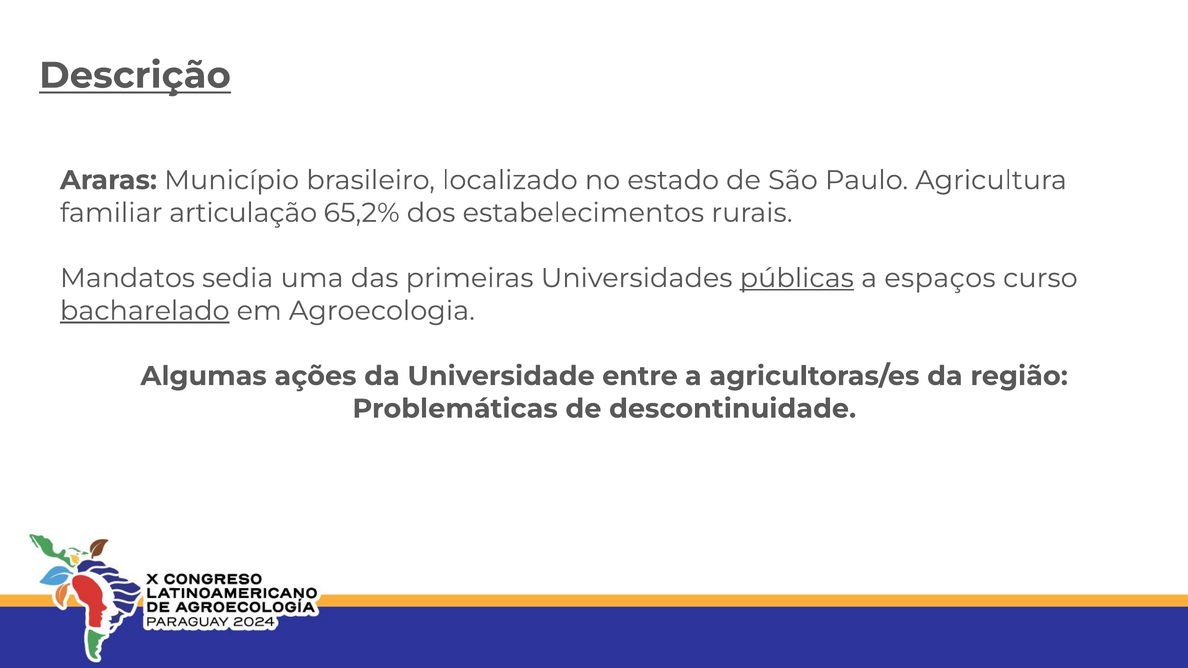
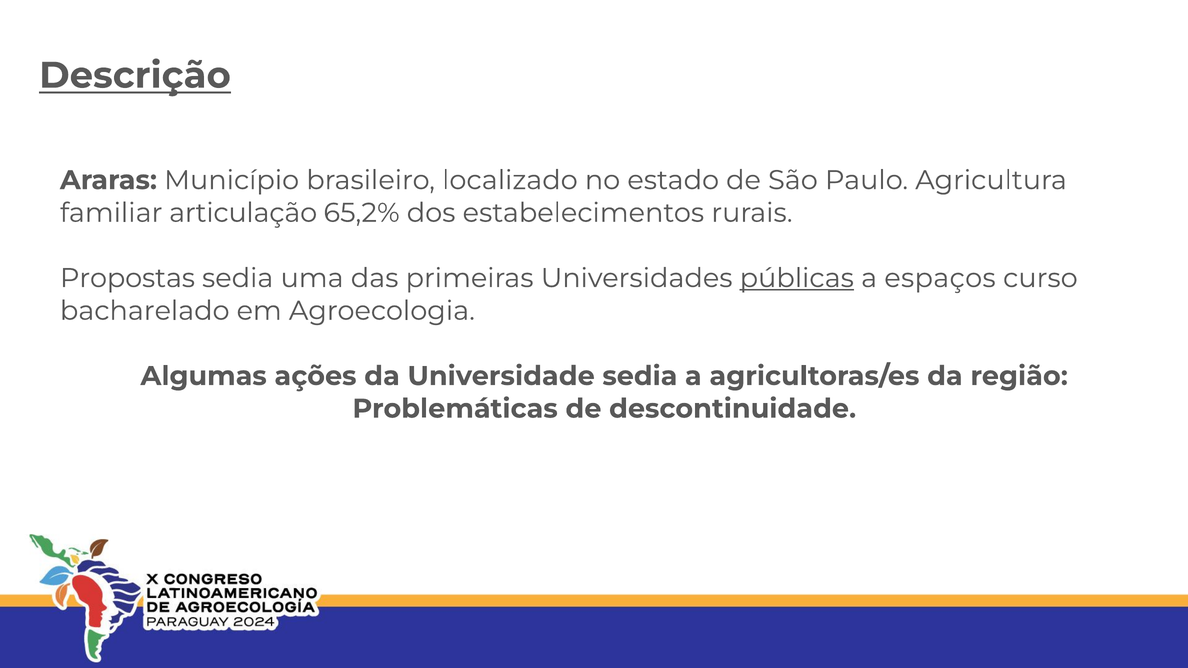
Mandatos: Mandatos -> Propostas
bacharelado underline: present -> none
Universidade entre: entre -> sedia
